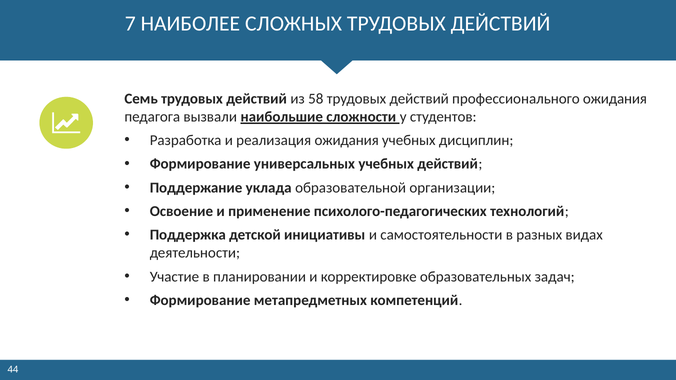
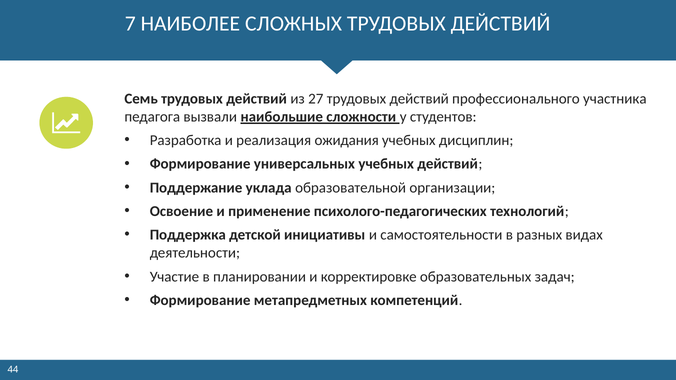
58: 58 -> 27
профессионального ожидания: ожидания -> участника
